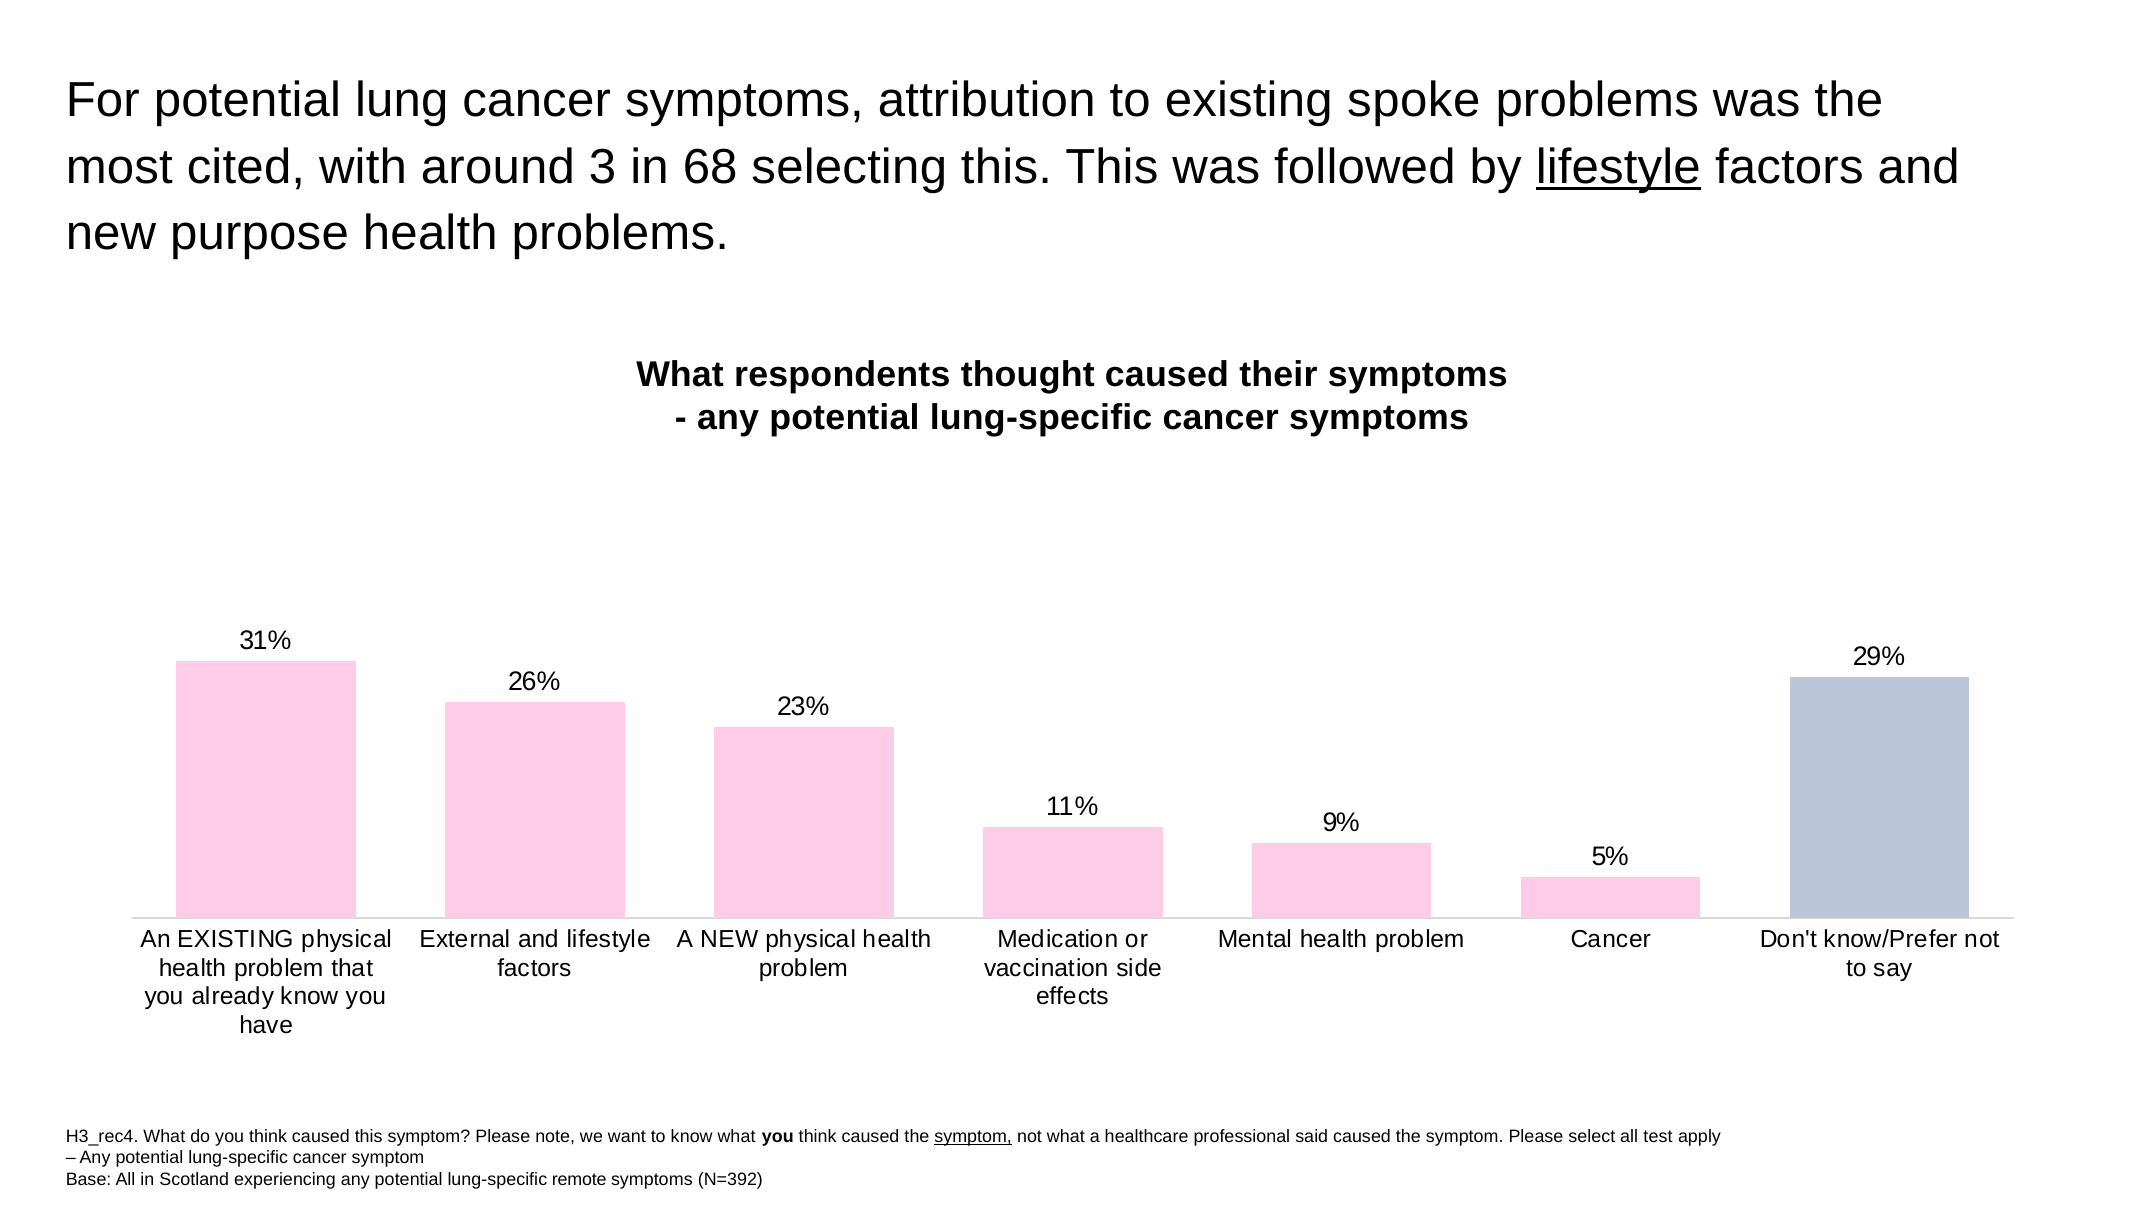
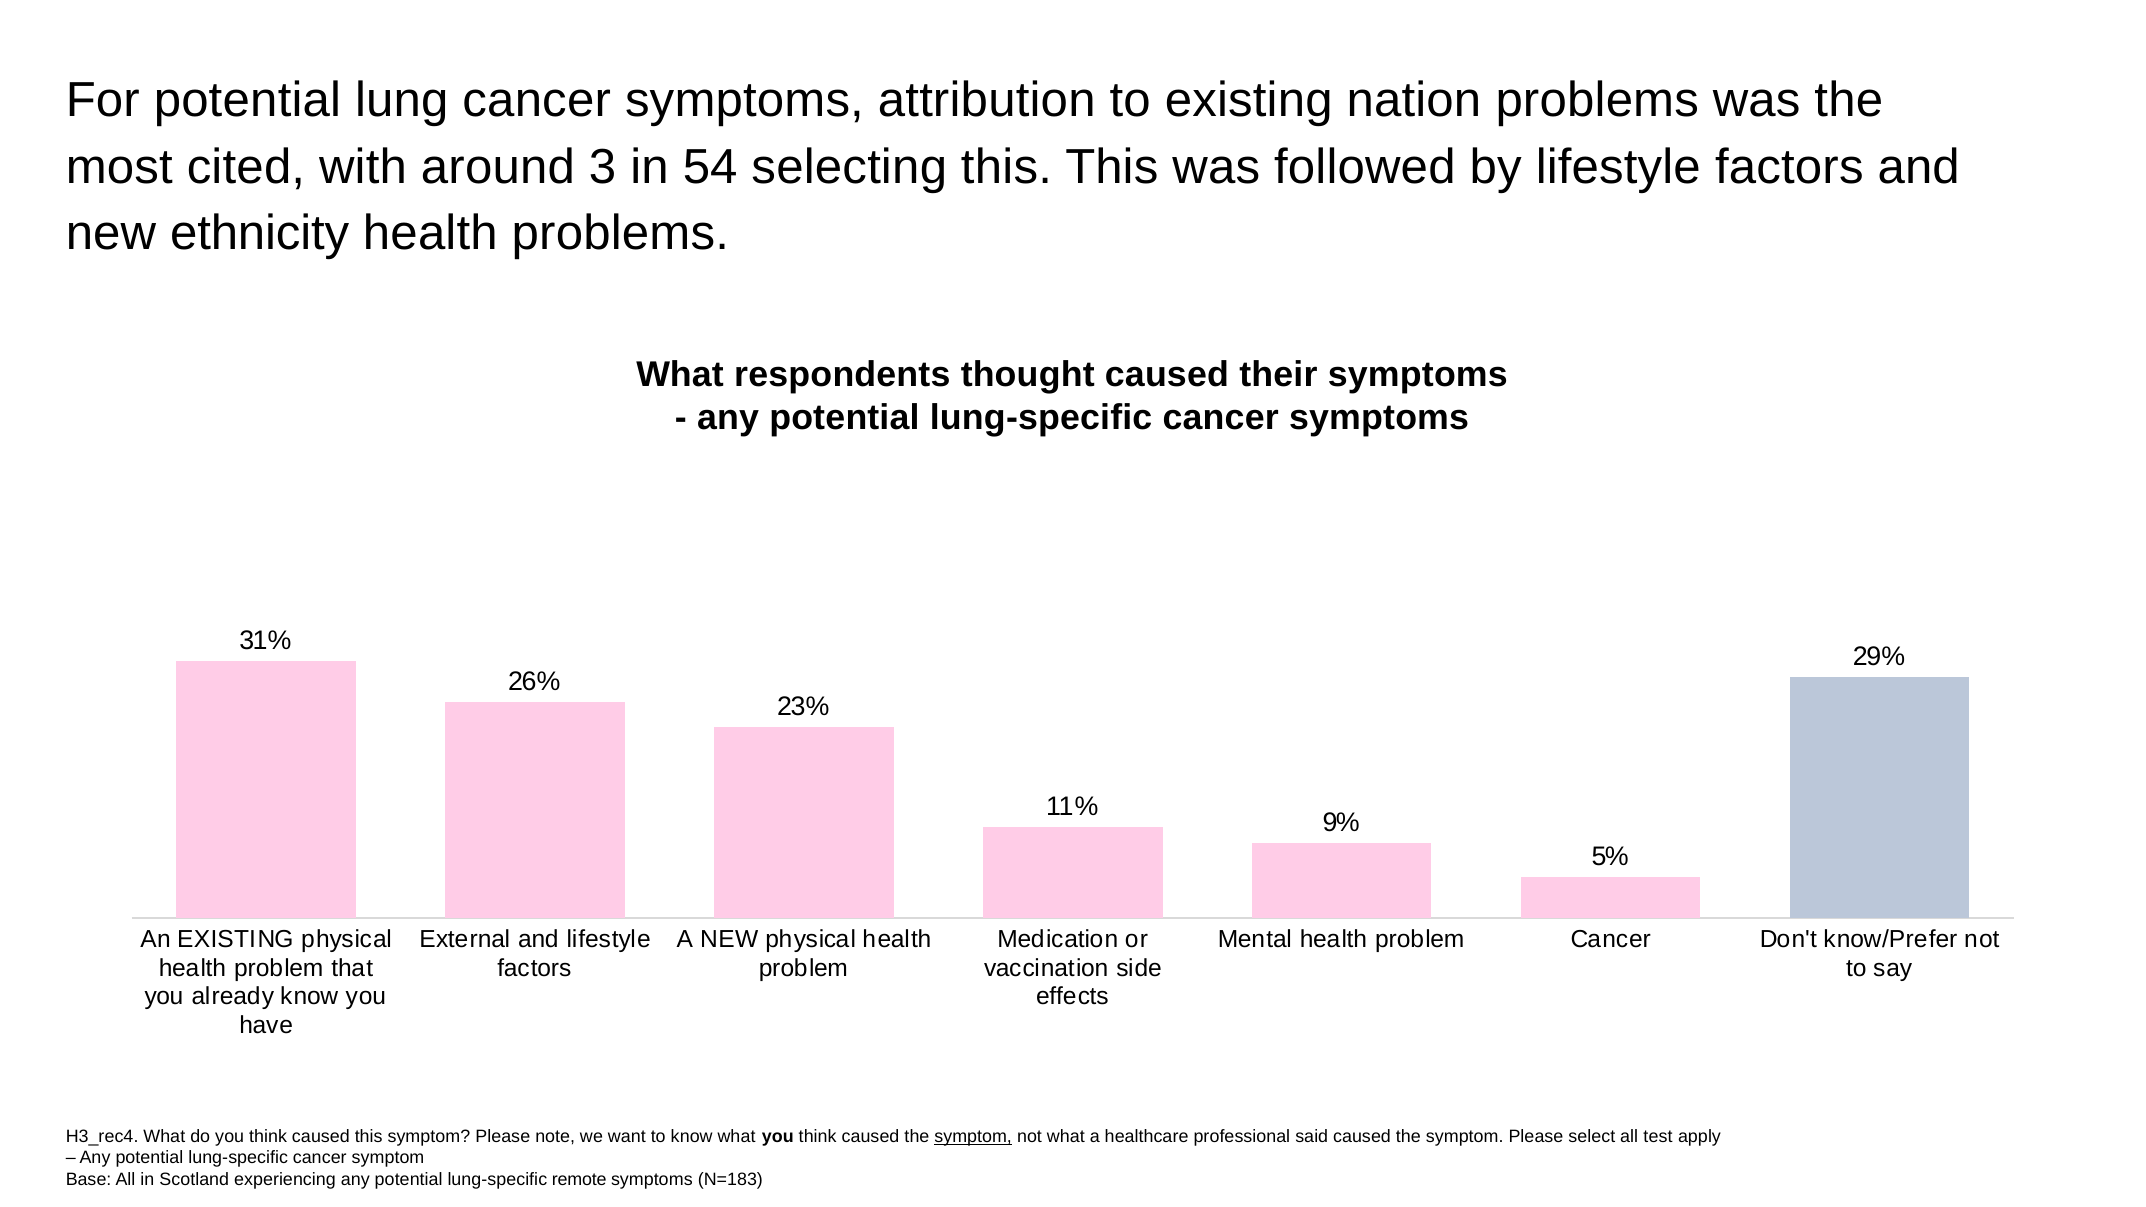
spoke: spoke -> nation
68: 68 -> 54
lifestyle at (1618, 167) underline: present -> none
purpose: purpose -> ethnicity
N=392: N=392 -> N=183
